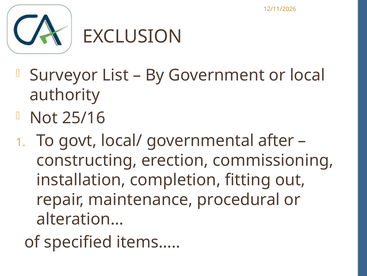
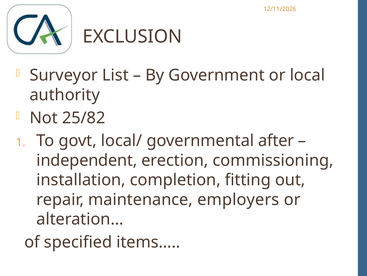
25/16: 25/16 -> 25/82
constructing: constructing -> independent
procedural: procedural -> employers
